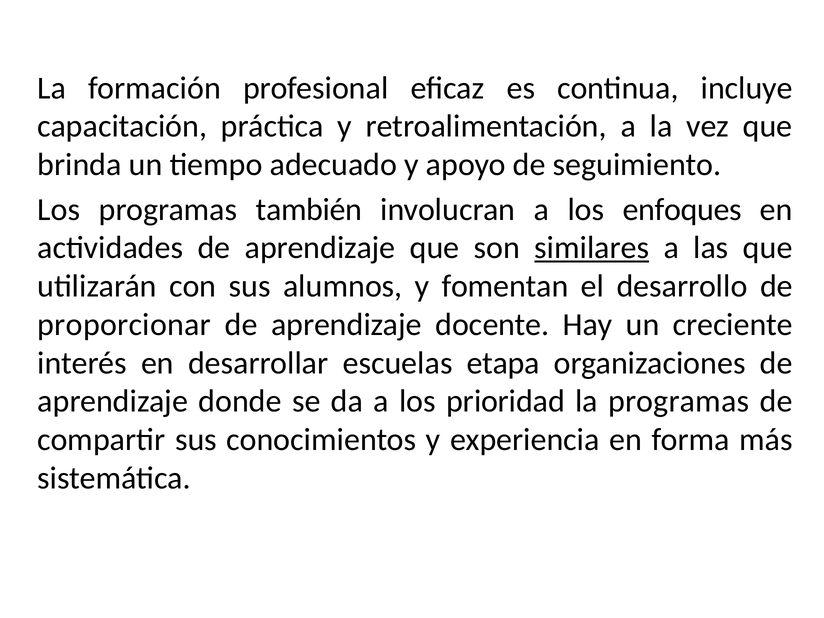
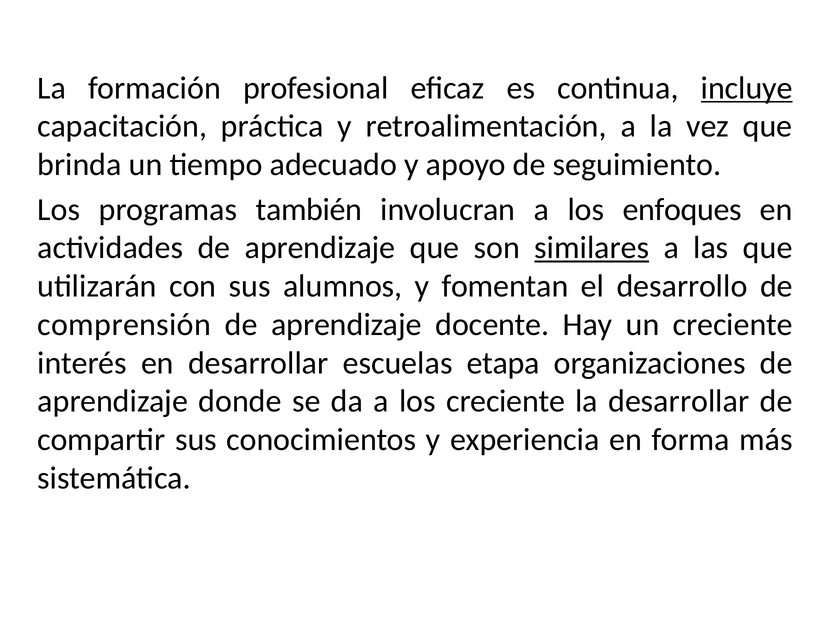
incluye underline: none -> present
proporcionar: proporcionar -> comprensión
los prioridad: prioridad -> creciente
la programas: programas -> desarrollar
